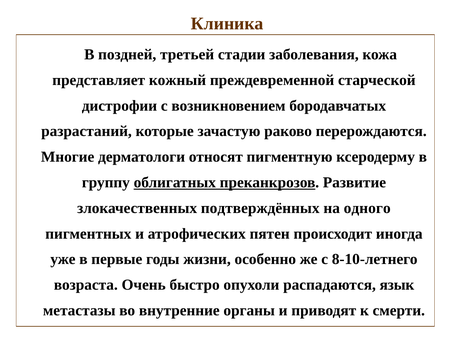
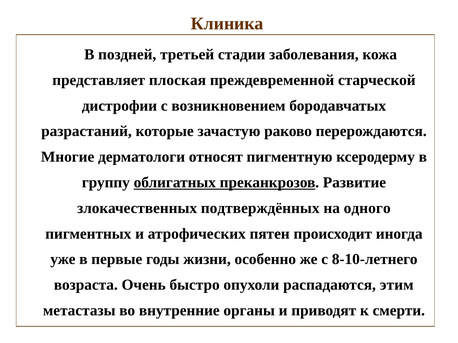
кожный: кожный -> плоская
язык: язык -> этим
